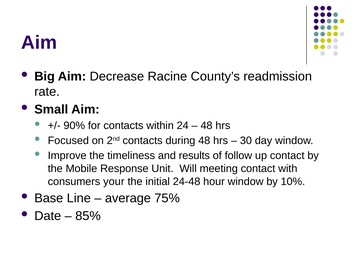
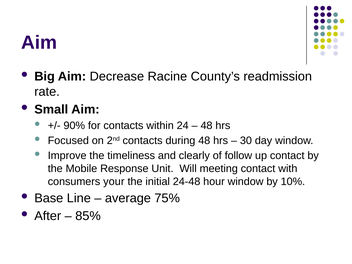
results: results -> clearly
Date: Date -> After
